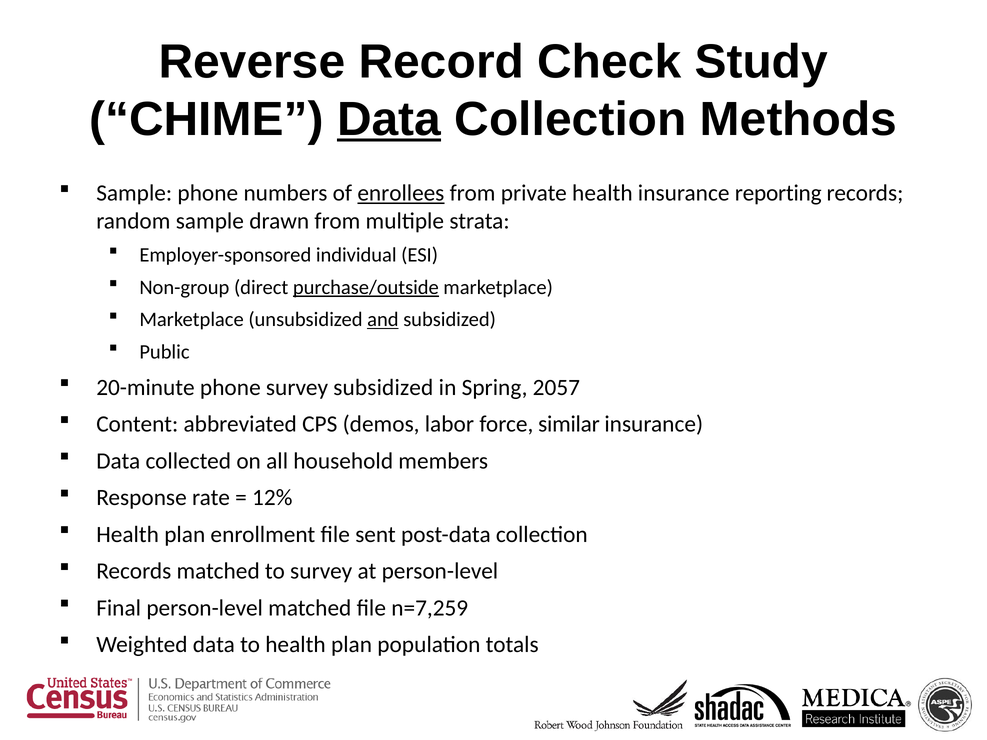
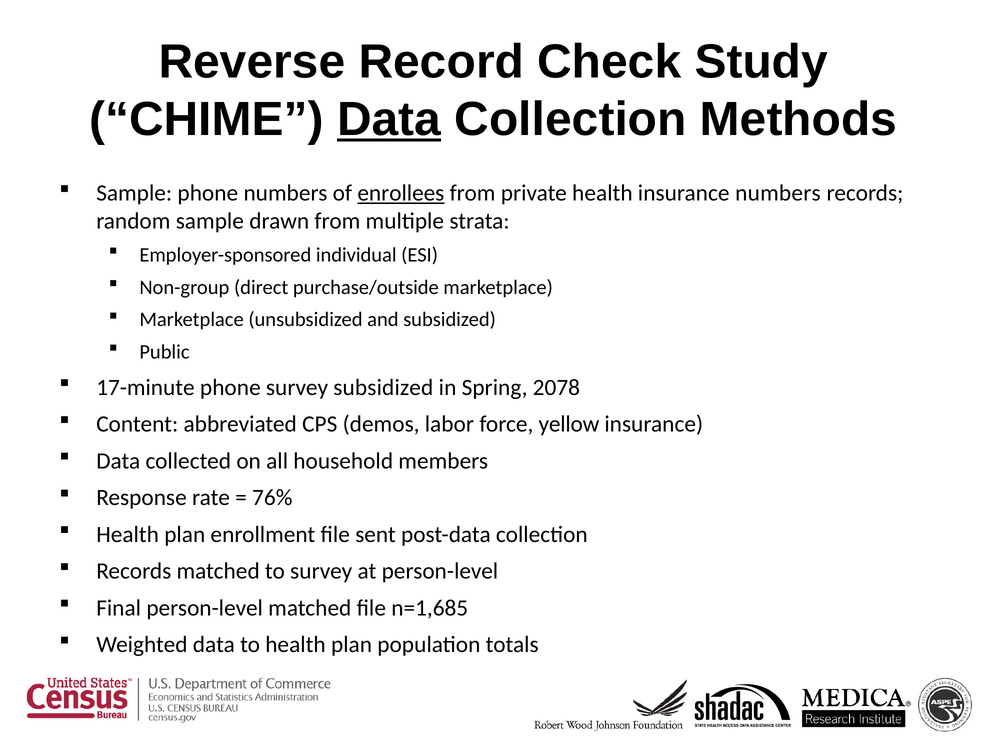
insurance reporting: reporting -> numbers
purchase/outside underline: present -> none
and underline: present -> none
20-minute: 20-minute -> 17-minute
2057: 2057 -> 2078
similar: similar -> yellow
12%: 12% -> 76%
n=7,259: n=7,259 -> n=1,685
